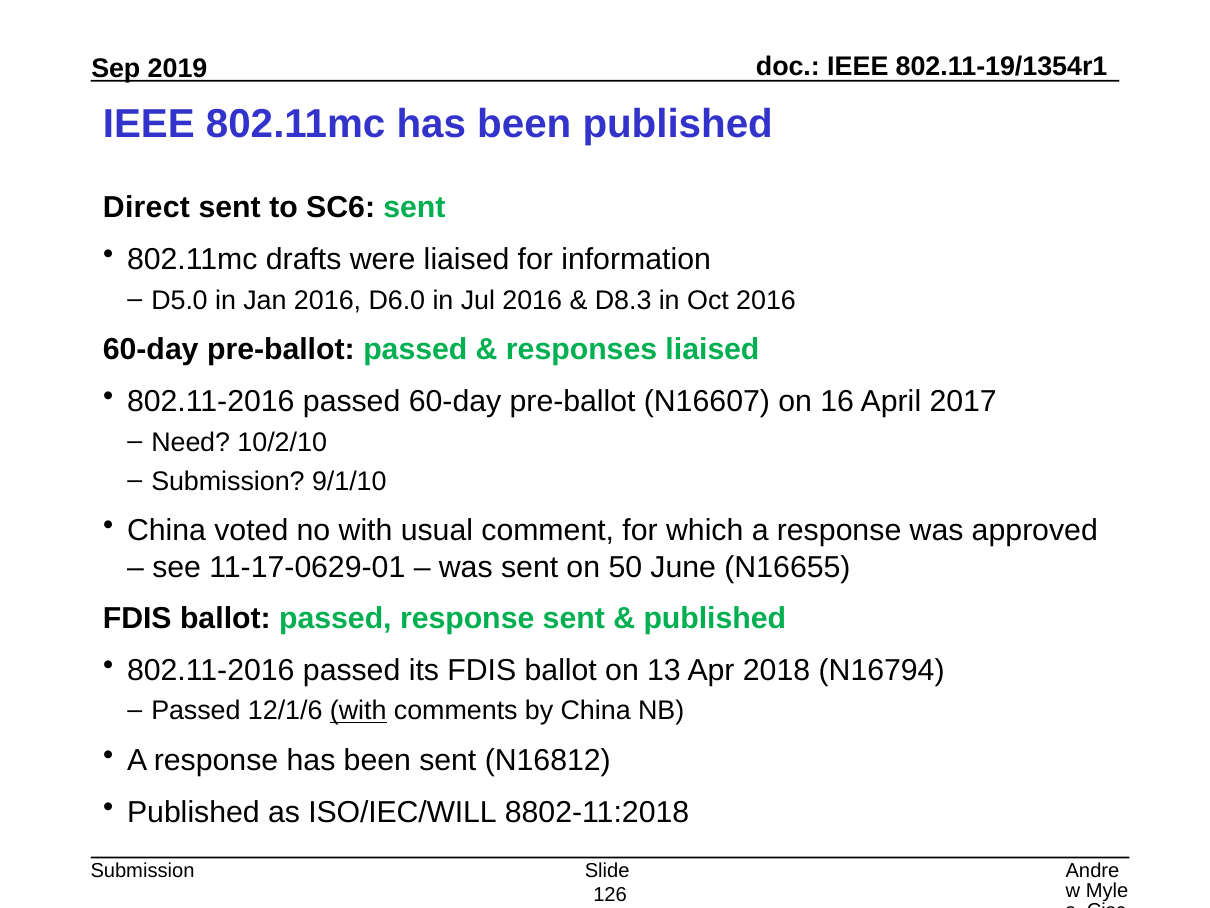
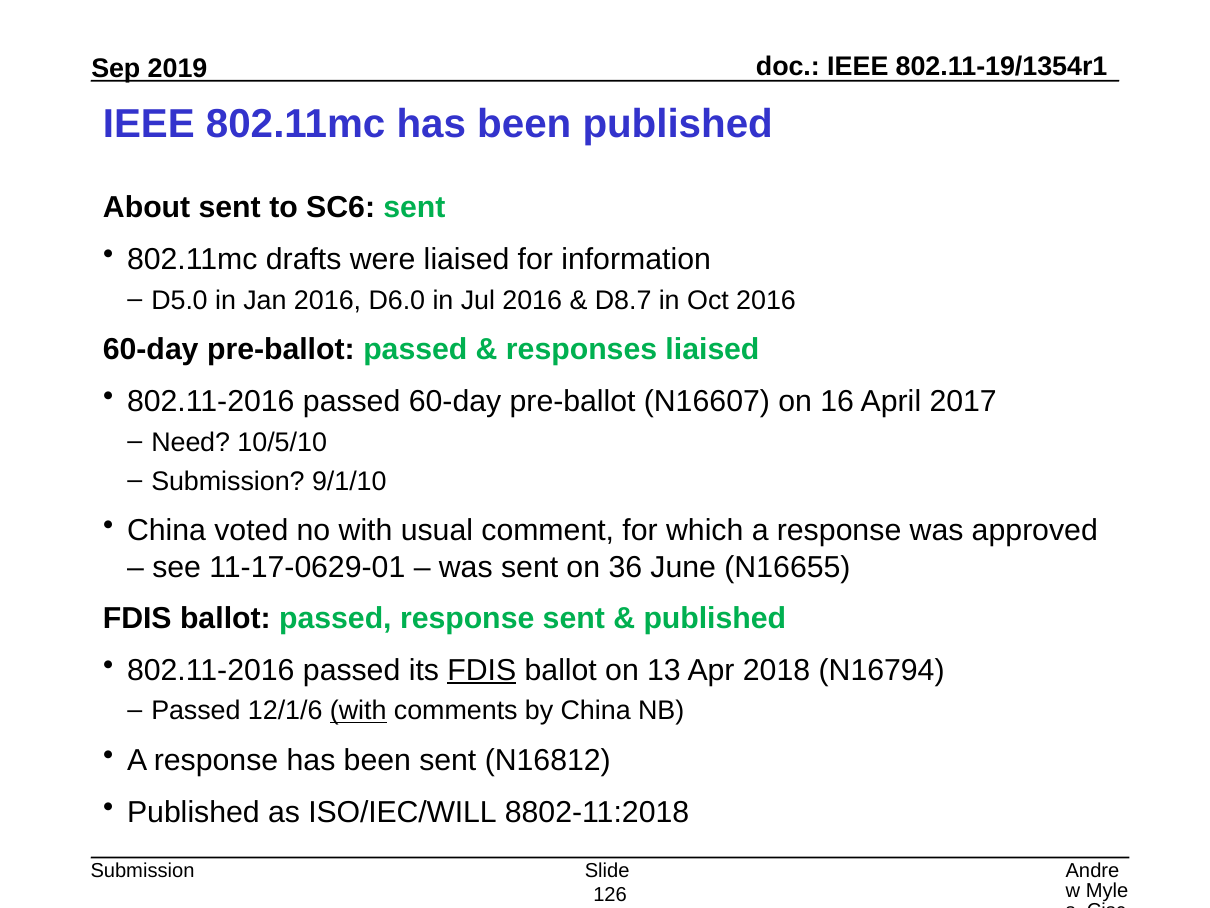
Direct: Direct -> About
D8.3: D8.3 -> D8.7
10/2/10: 10/2/10 -> 10/5/10
50: 50 -> 36
FDIS at (482, 670) underline: none -> present
